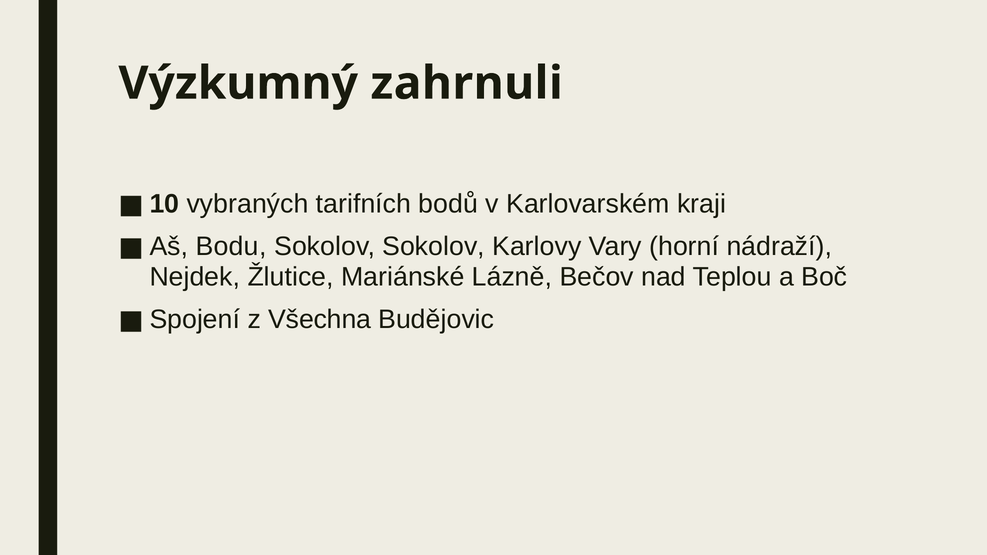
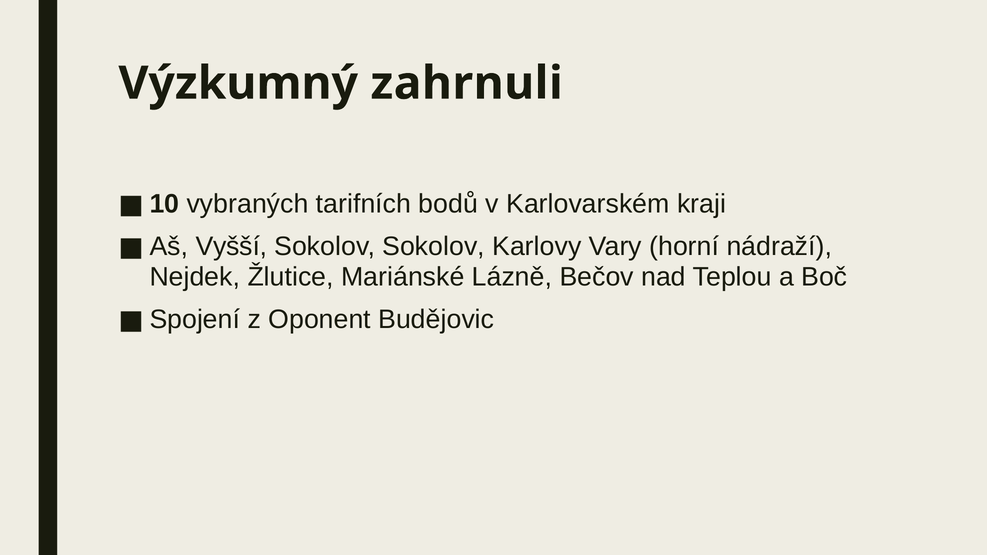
Bodu: Bodu -> Vyšší
Všechna: Všechna -> Oponent
